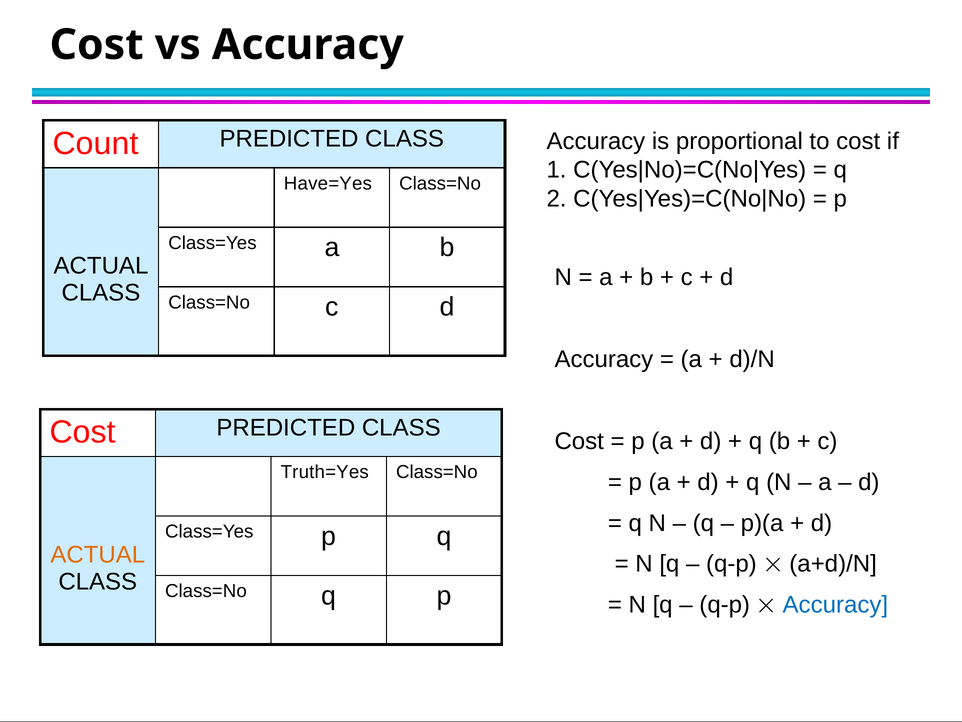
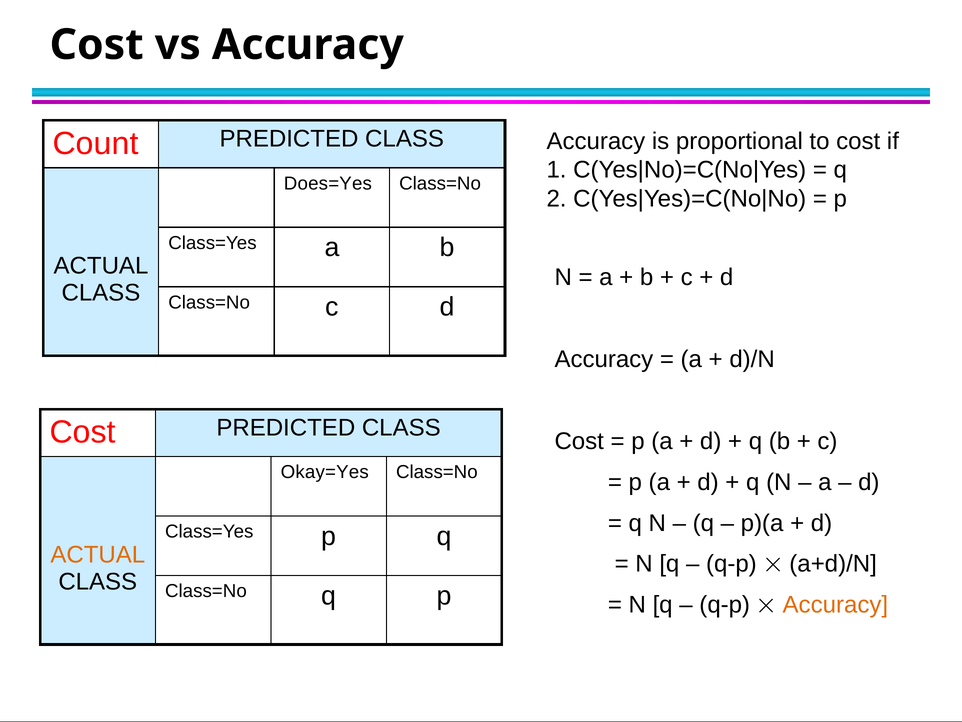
Have=Yes: Have=Yes -> Does=Yes
Truth=Yes: Truth=Yes -> Okay=Yes
Accuracy at (835, 605) colour: blue -> orange
